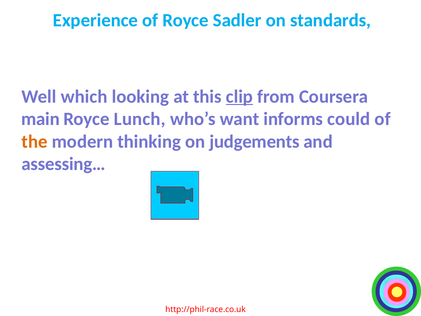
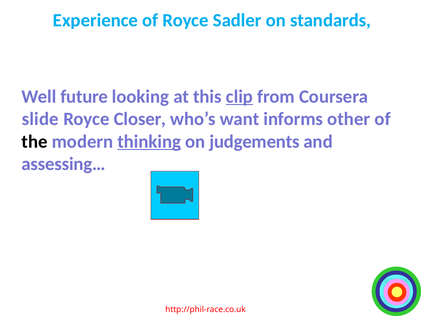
which: which -> future
main: main -> slide
Lunch: Lunch -> Closer
could: could -> other
the colour: orange -> black
thinking underline: none -> present
